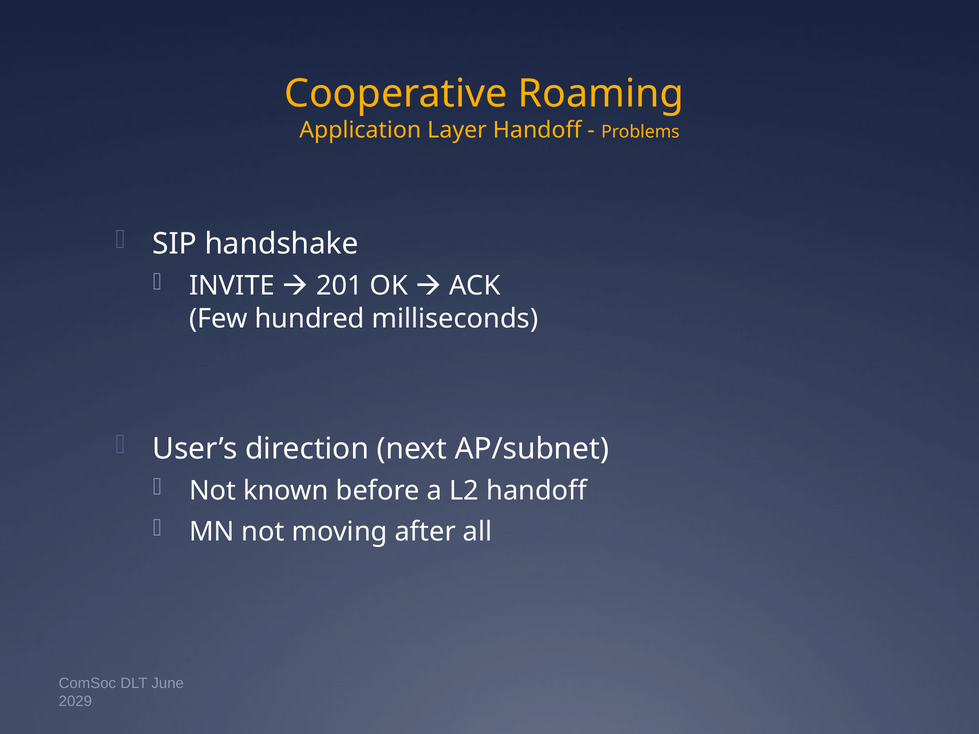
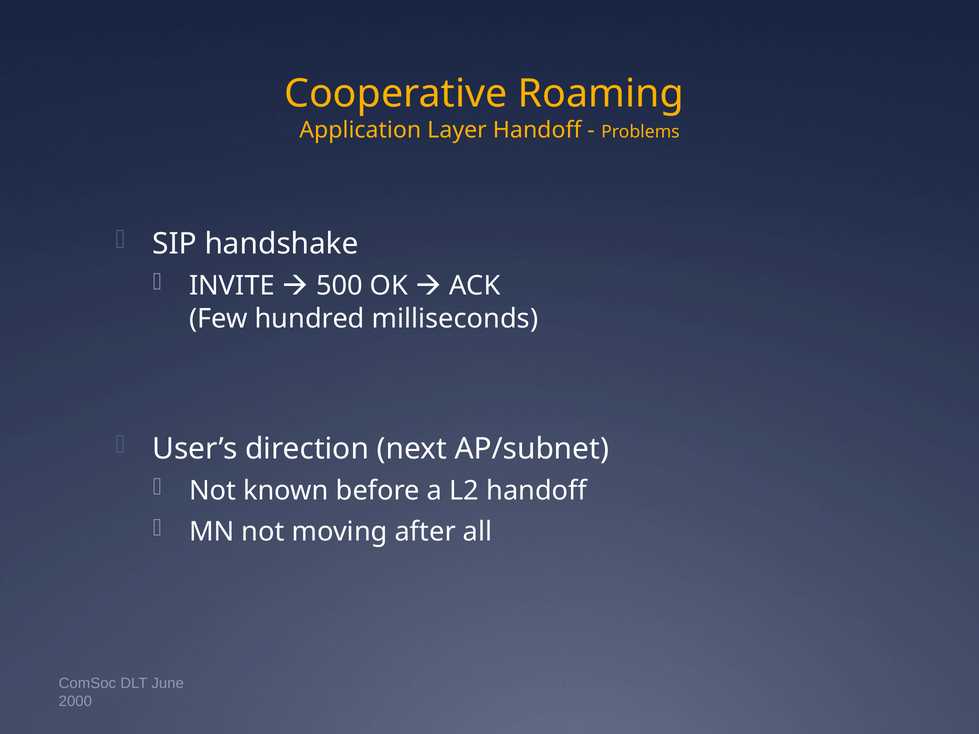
201: 201 -> 500
2029: 2029 -> 2000
